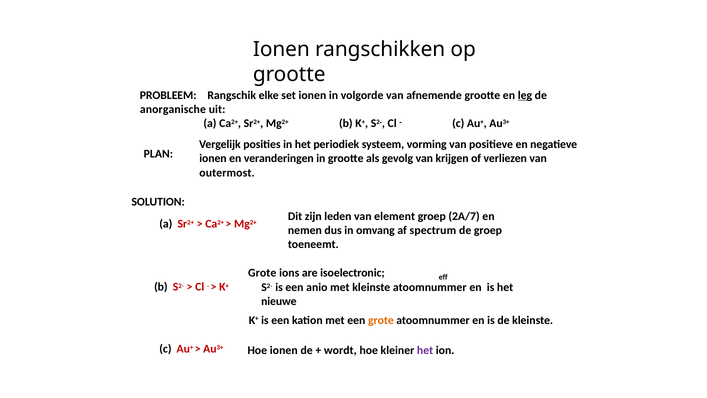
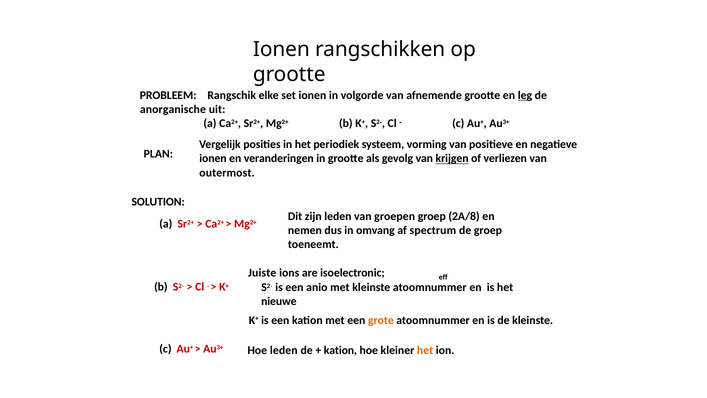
krijgen underline: none -> present
element: element -> groepen
2A/7: 2A/7 -> 2A/8
Grote at (262, 273): Grote -> Juiste
Hoe ionen: ionen -> leden
wordt at (340, 350): wordt -> kation
het at (425, 350) colour: purple -> orange
